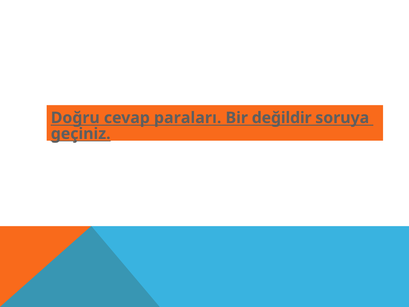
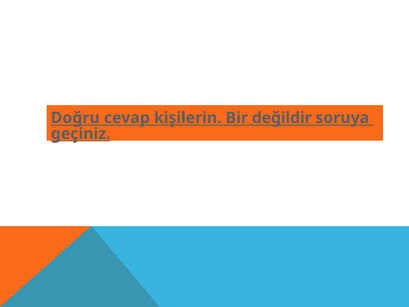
paraları: paraları -> kişilerin
